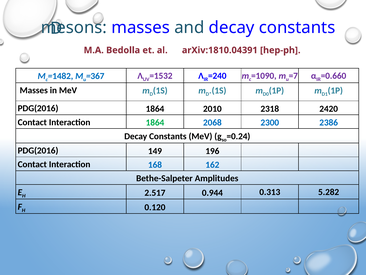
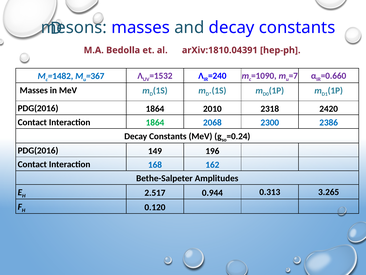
5.282: 5.282 -> 3.265
